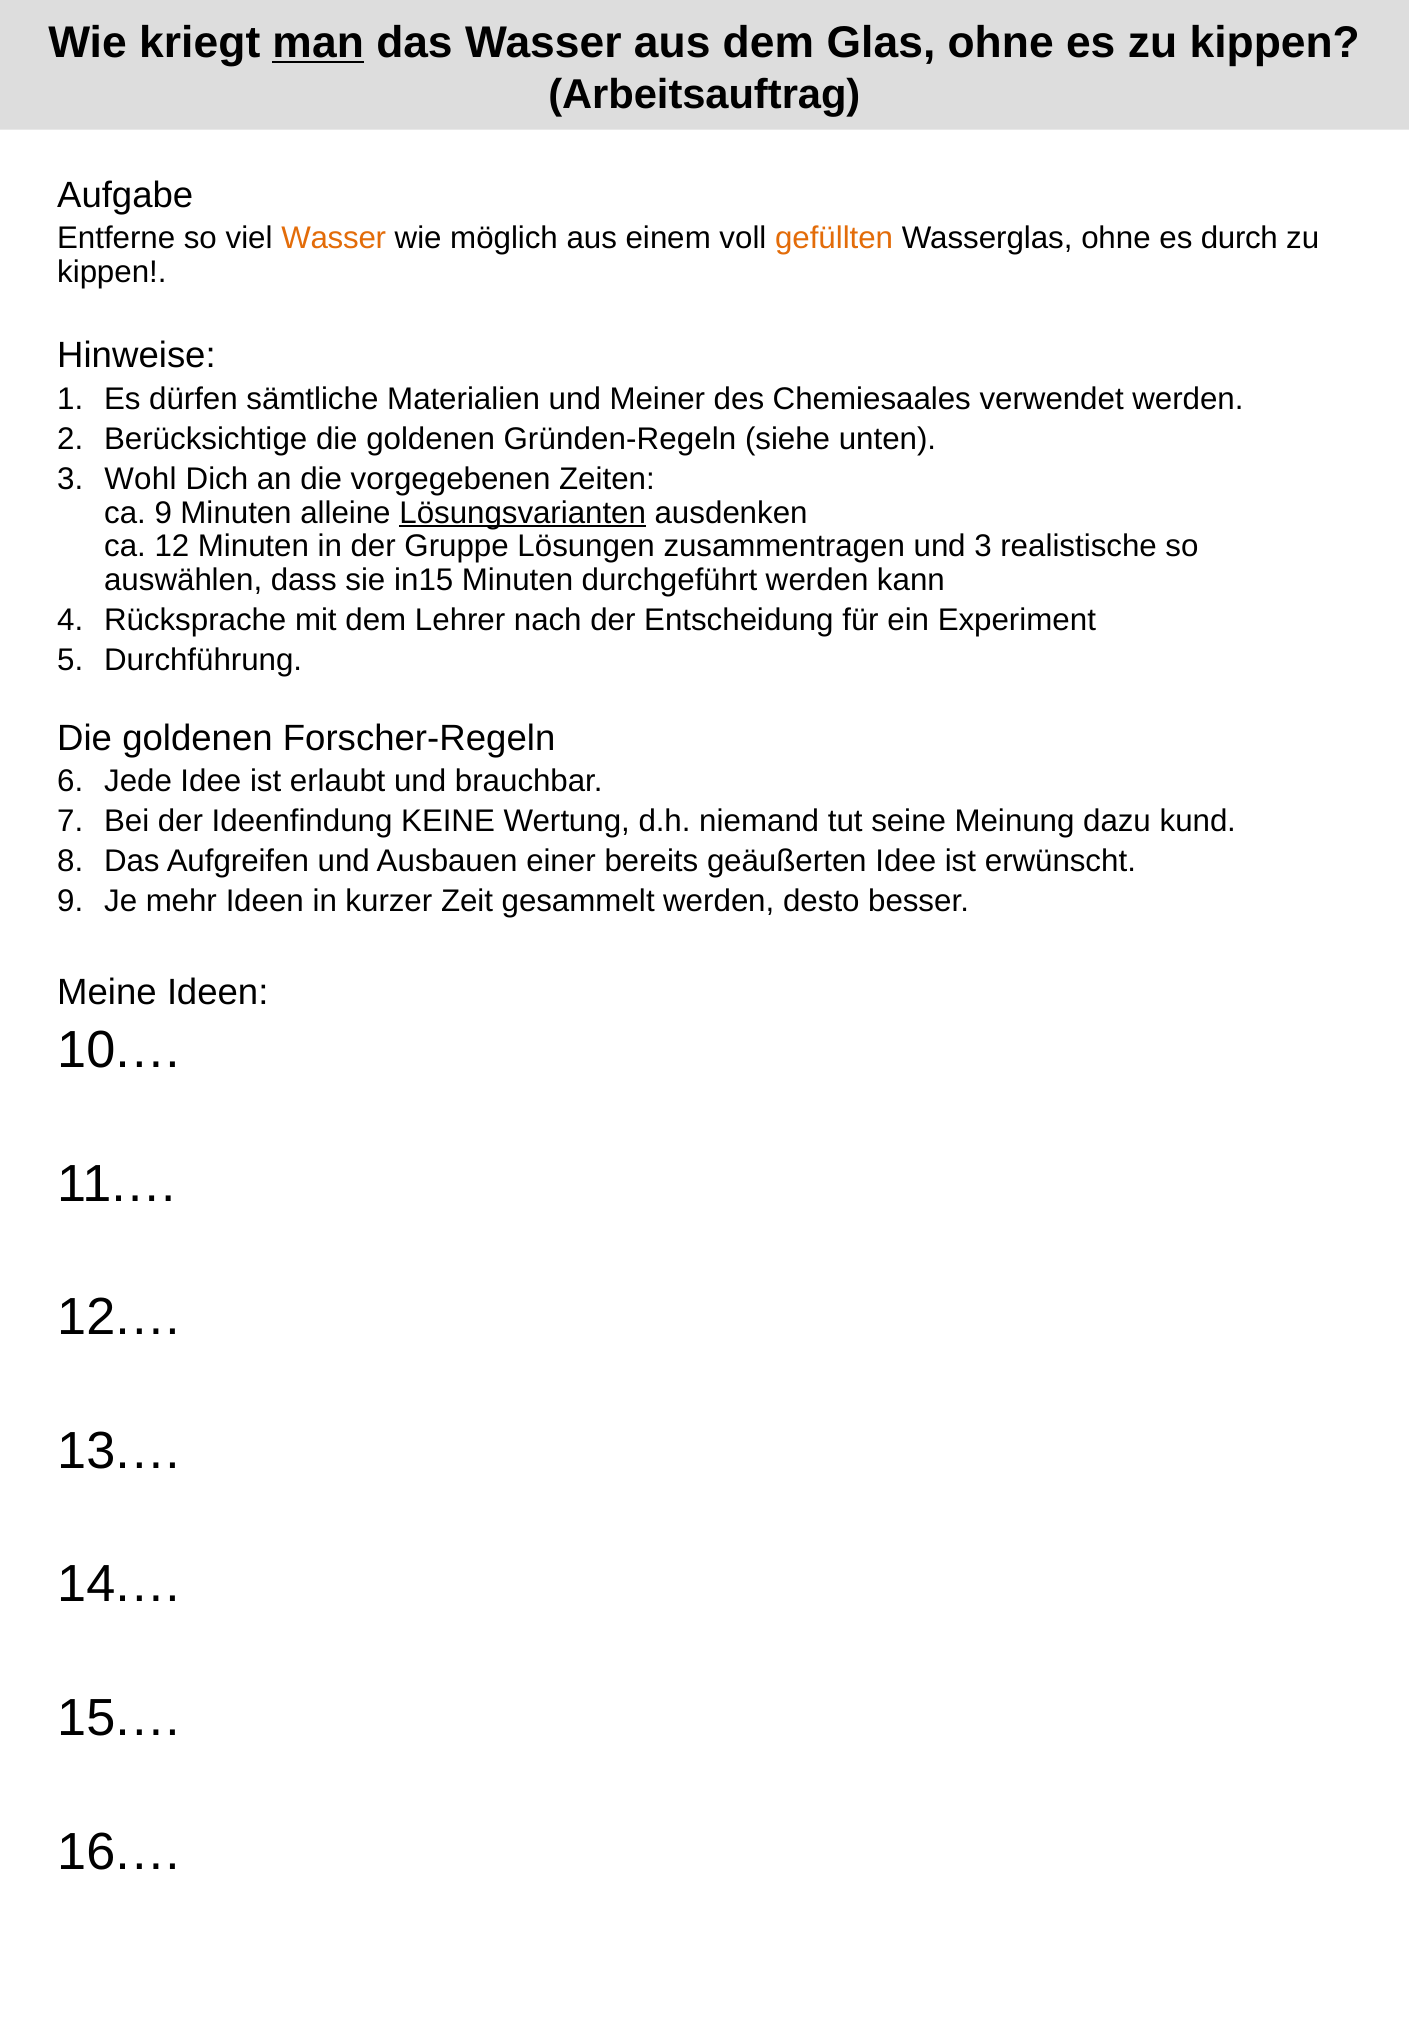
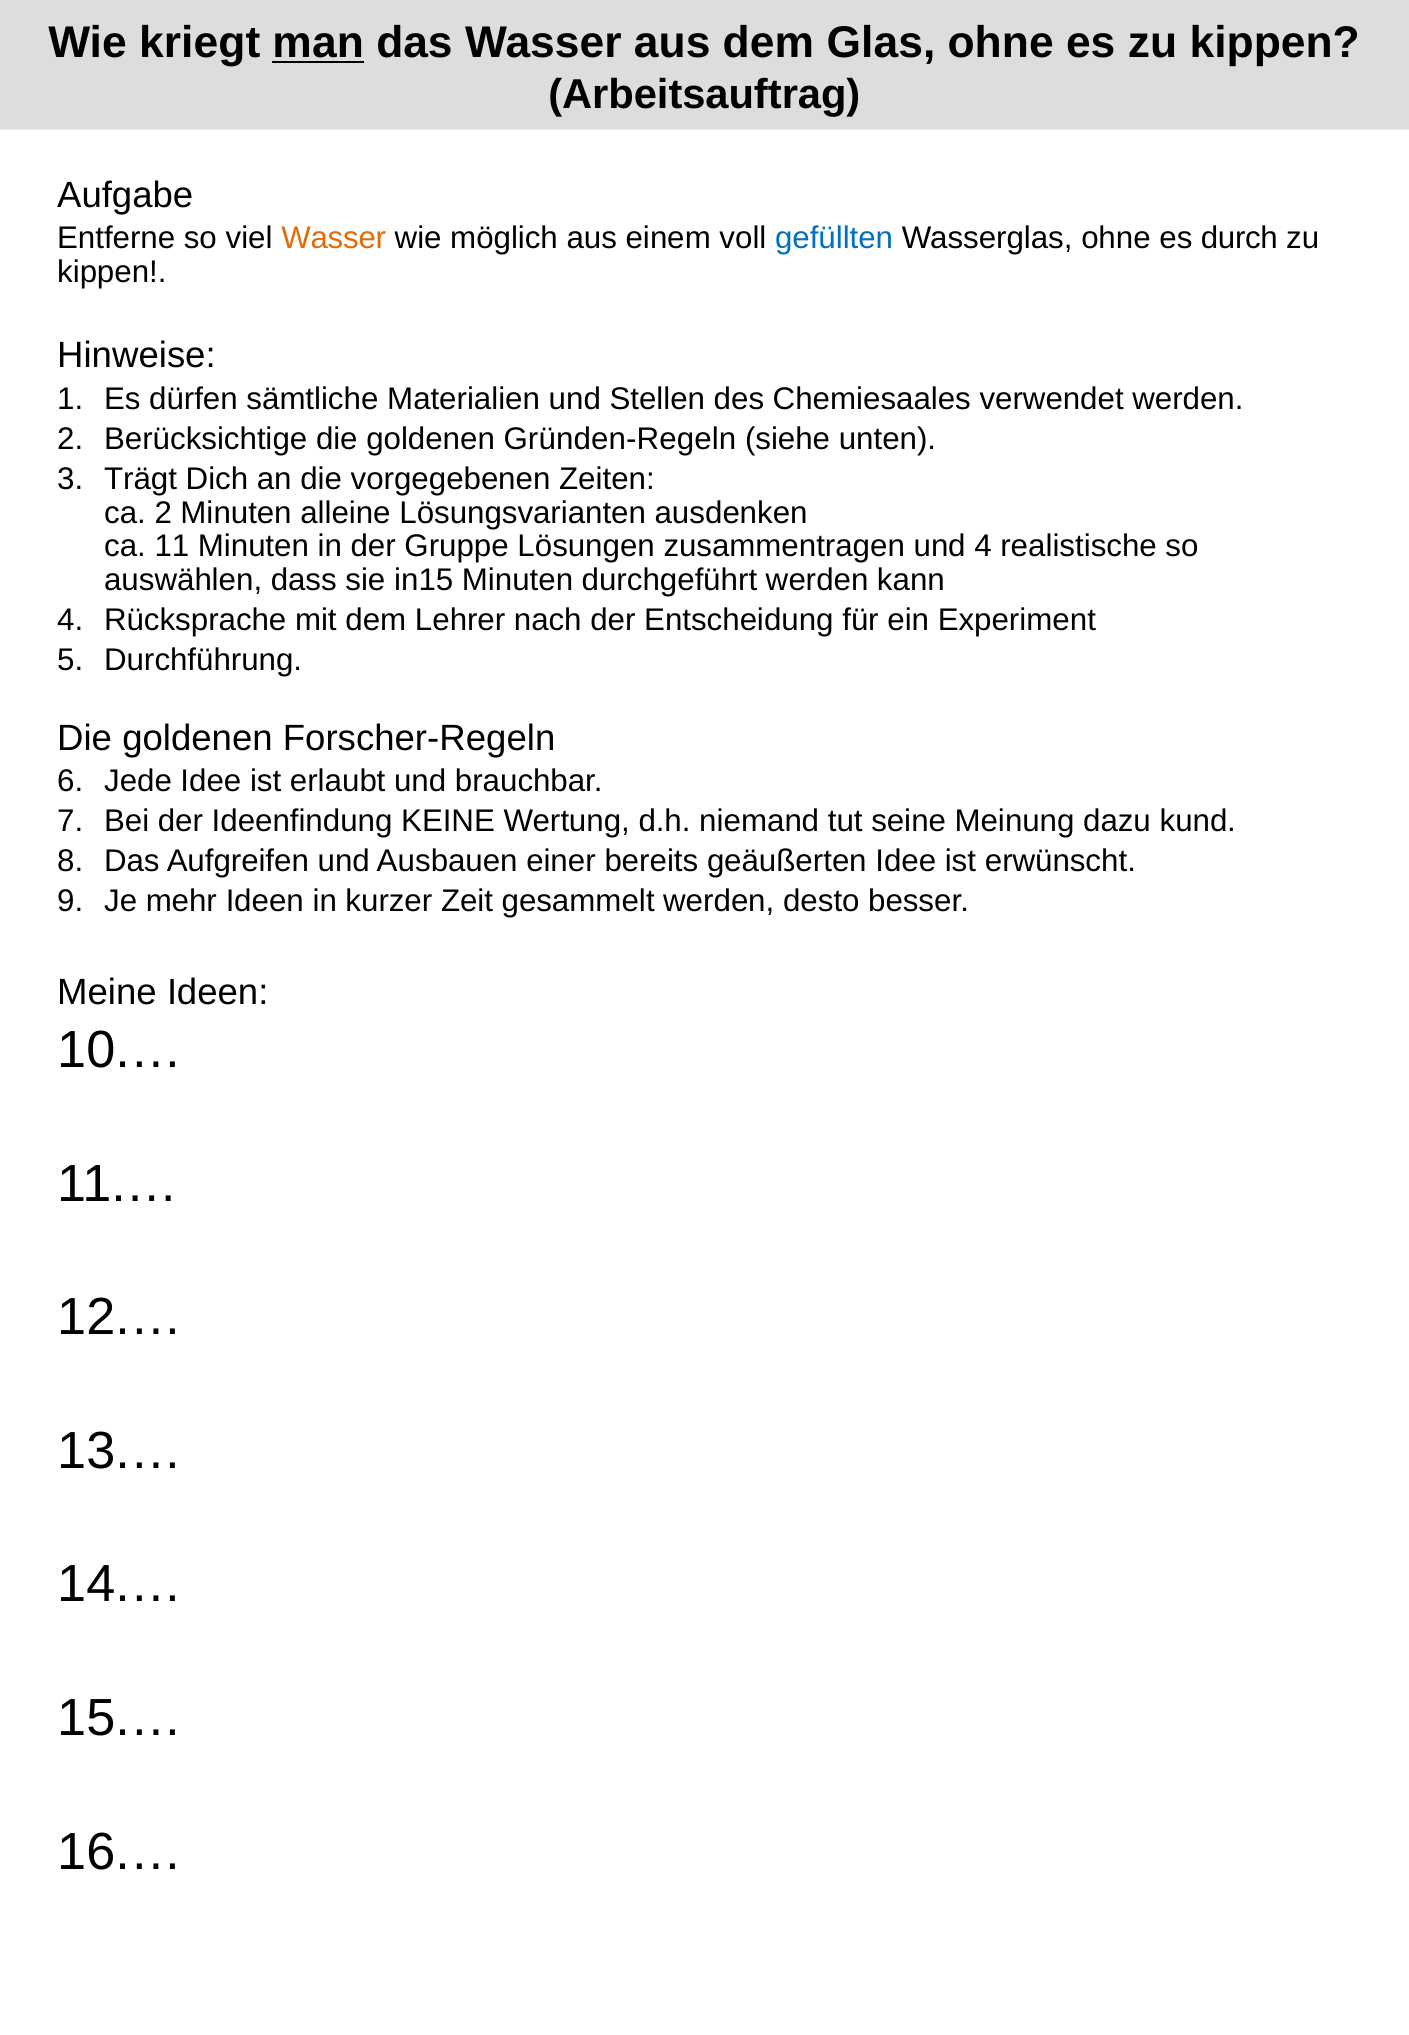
gefüllten colour: orange -> blue
Meiner: Meiner -> Stellen
Wohl: Wohl -> Trägt
ca 9: 9 -> 2
Lösungsvarianten underline: present -> none
12: 12 -> 11
und 3: 3 -> 4
